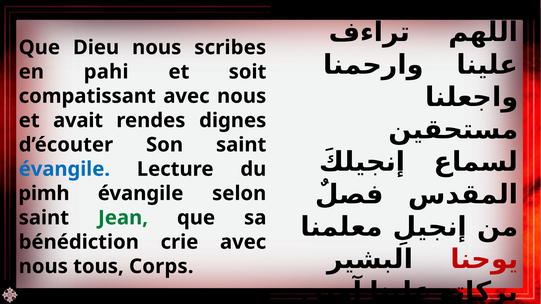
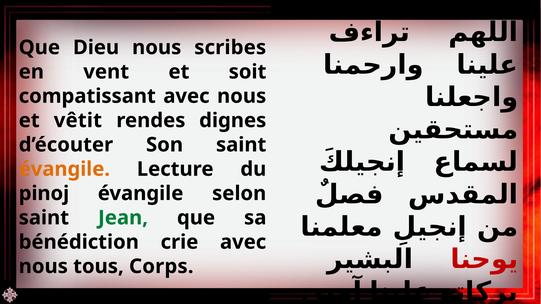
pahi: pahi -> vent
avait: avait -> vêtit
évangile at (64, 169) colour: blue -> orange
pimh: pimh -> pinoj
